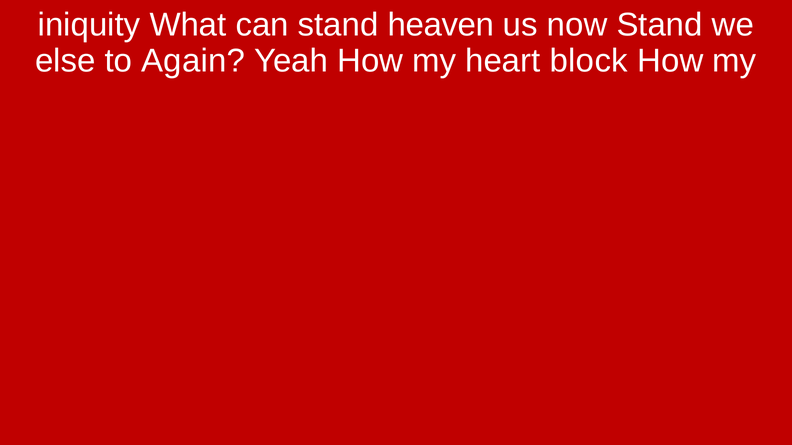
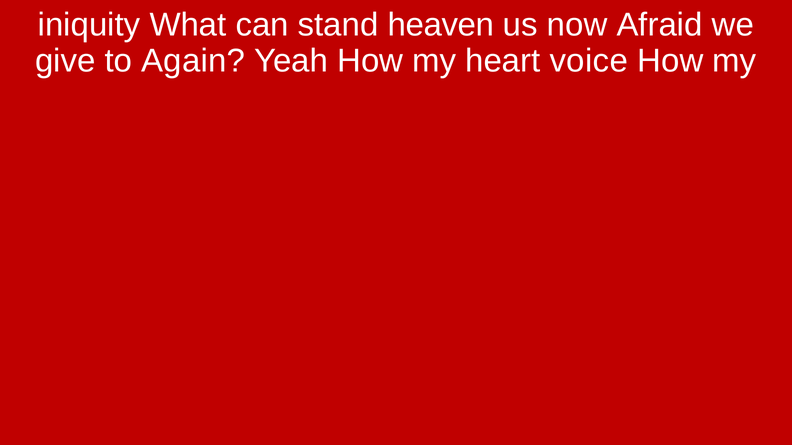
now Stand: Stand -> Afraid
else: else -> give
block: block -> voice
